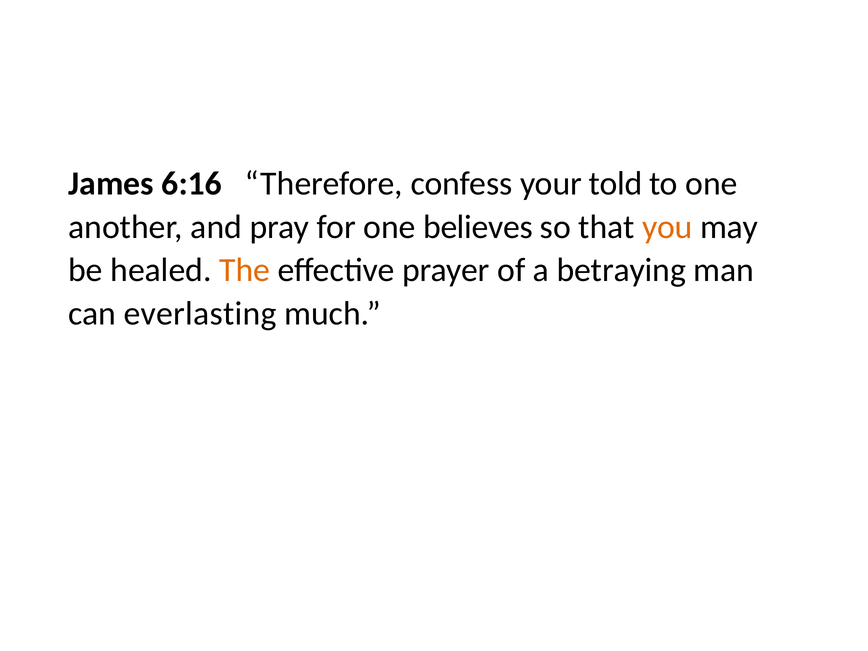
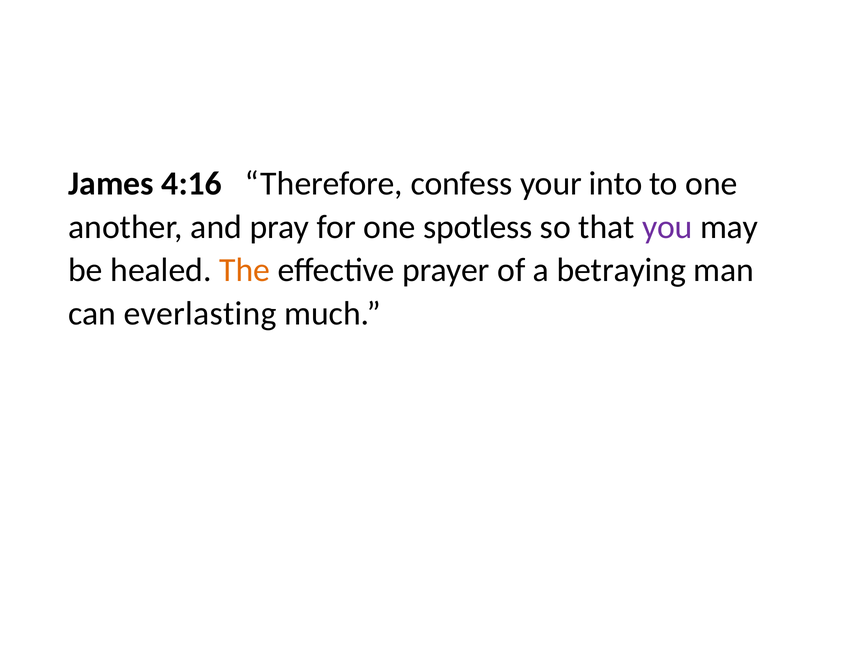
6:16: 6:16 -> 4:16
told: told -> into
believes: believes -> spotless
you colour: orange -> purple
